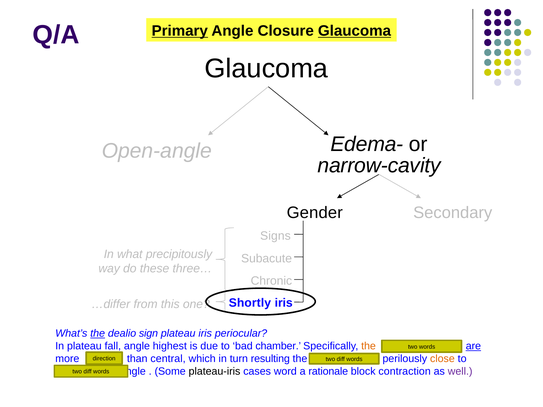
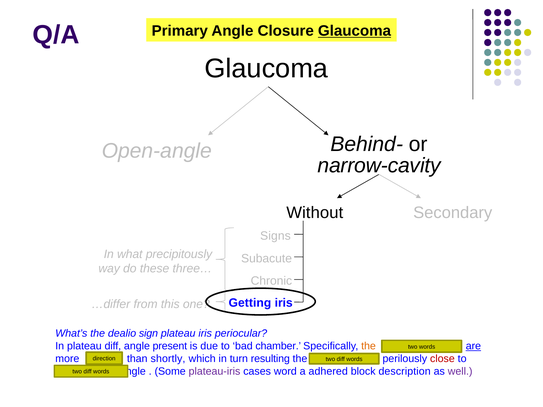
Primary underline: present -> none
Edema-: Edema- -> Behind-
Gender: Gender -> Without
Shortly: Shortly -> Getting
the at (98, 334) underline: present -> none
plateau fall: fall -> diff
highest: highest -> present
central: central -> shortly
close colour: orange -> red
plateau-iris colour: black -> purple
rationale: rationale -> adhered
contraction: contraction -> description
